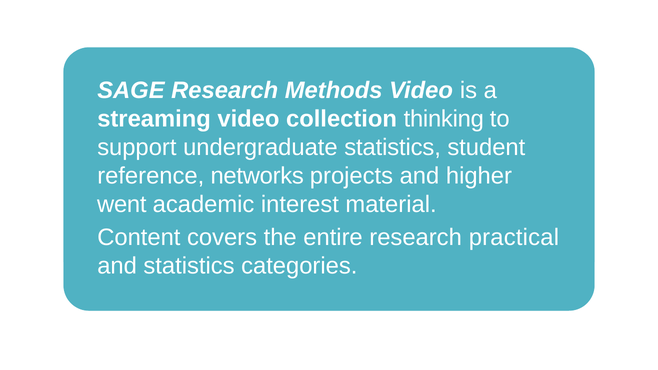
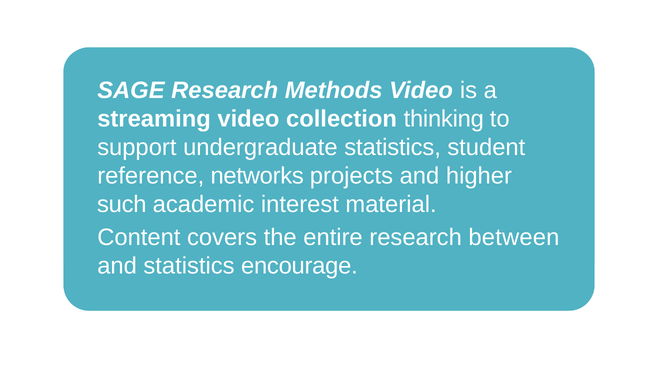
went: went -> such
practical: practical -> between
categories: categories -> encourage
